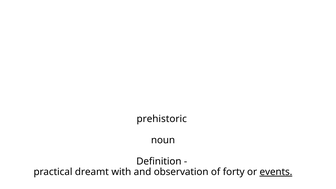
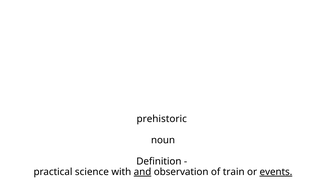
dreamt: dreamt -> science
and underline: none -> present
forty: forty -> train
